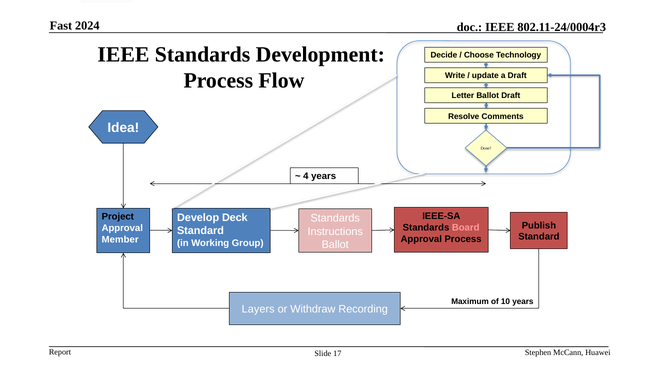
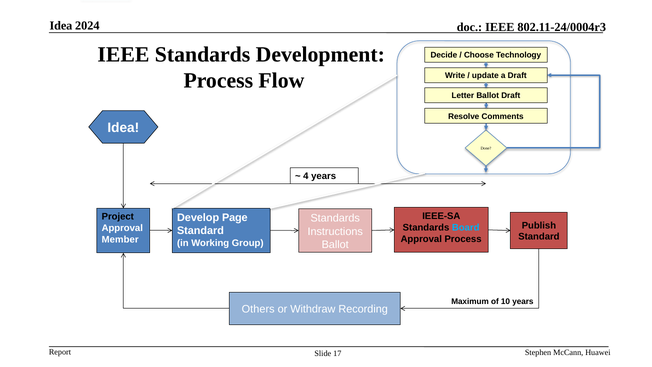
Fast at (61, 26): Fast -> Idea
Deck: Deck -> Page
Board colour: pink -> light blue
Layers: Layers -> Others
